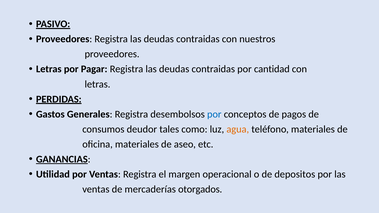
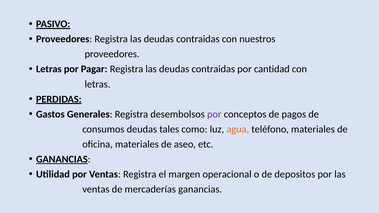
por at (214, 114) colour: blue -> purple
consumos deudor: deudor -> deudas
mercaderías otorgados: otorgados -> ganancias
